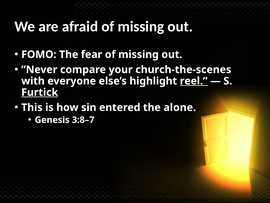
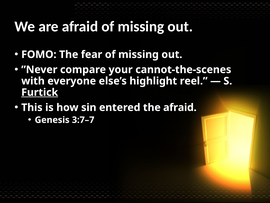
church-the-scenes: church-the-scenes -> cannot-the-scenes
reel underline: present -> none
the alone: alone -> afraid
3:8–7: 3:8–7 -> 3:7–7
